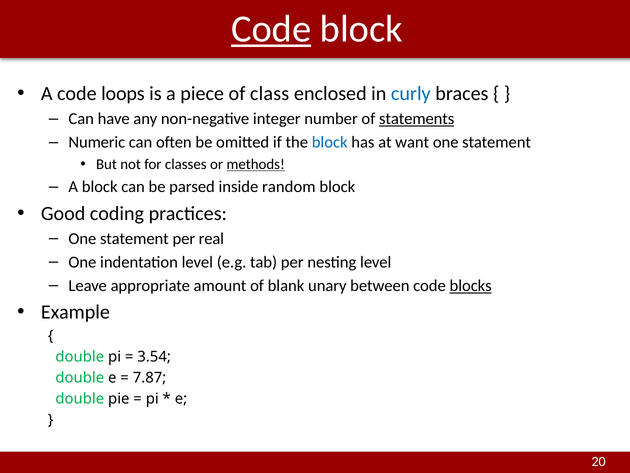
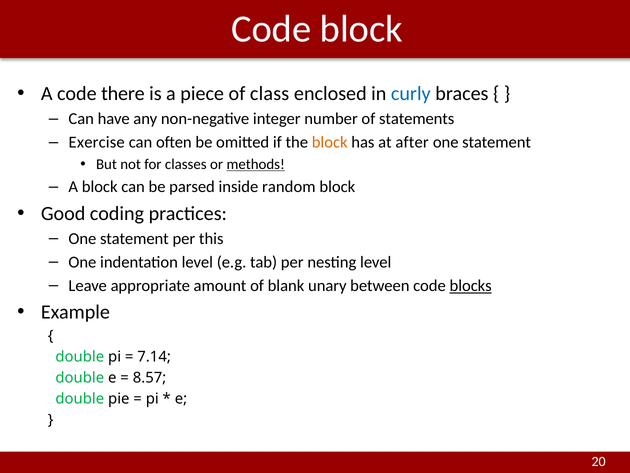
Code at (271, 29) underline: present -> none
loops: loops -> there
statements underline: present -> none
Numeric: Numeric -> Exercise
block at (330, 142) colour: blue -> orange
want: want -> after
real: real -> this
3.54: 3.54 -> 7.14
7.87: 7.87 -> 8.57
